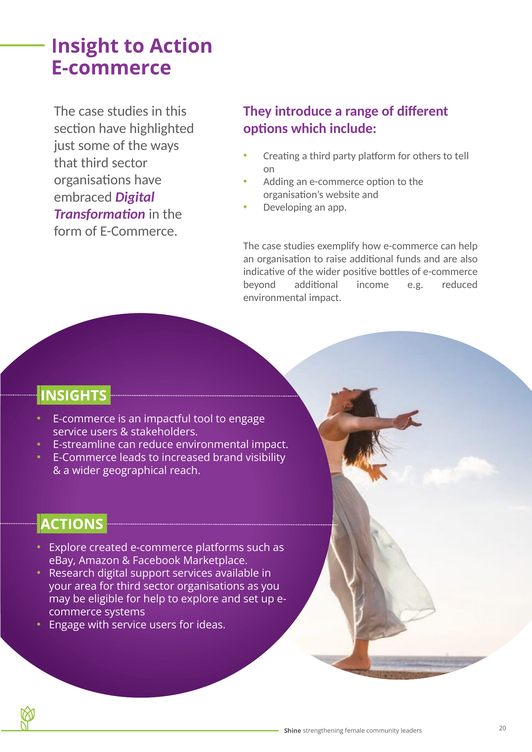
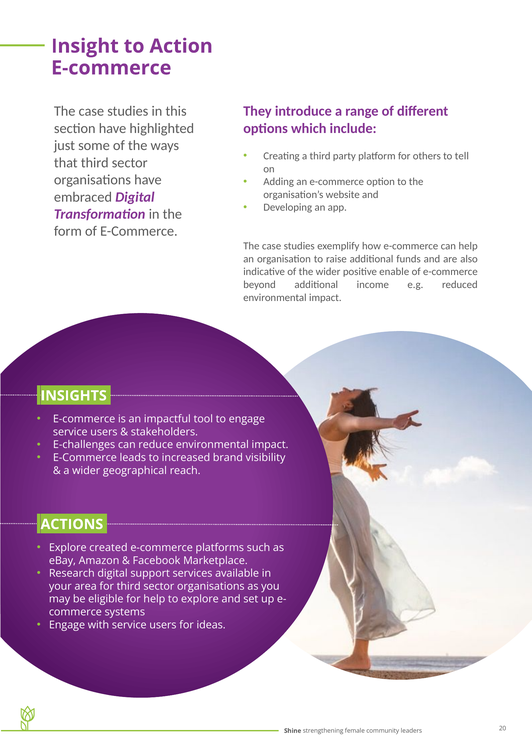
bottles: bottles -> enable
E-streamline: E-streamline -> E-challenges
